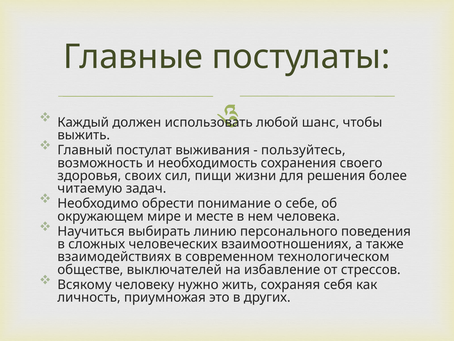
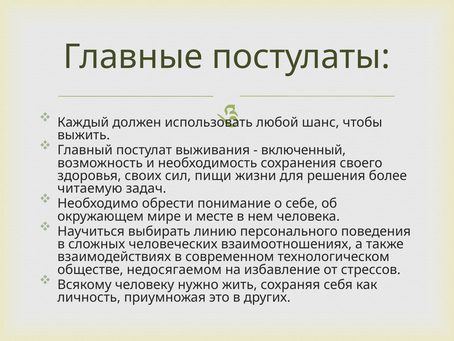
пользуйтесь: пользуйтесь -> включенный
выключателей: выключателей -> недосягаемом
